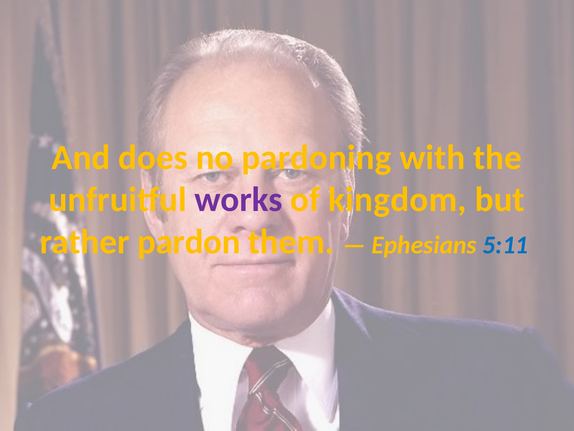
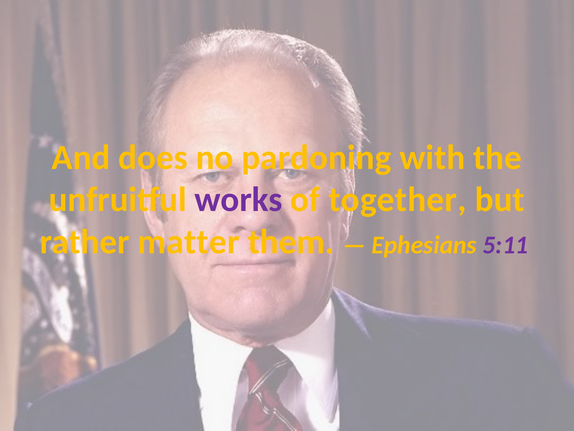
kingdom: kingdom -> together
pardon: pardon -> matter
5:11 colour: blue -> purple
